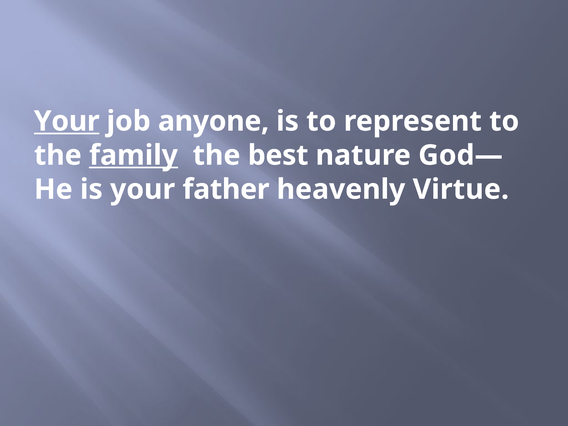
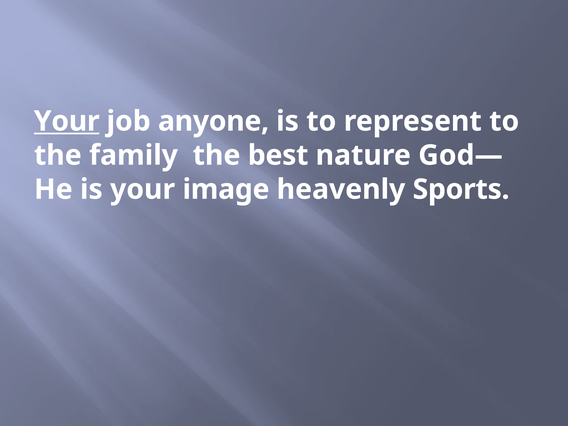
family underline: present -> none
father: father -> image
Virtue: Virtue -> Sports
